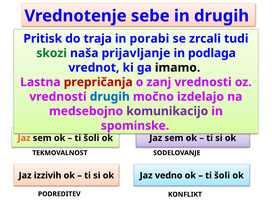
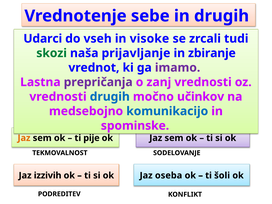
Pritisk: Pritisk -> Udarci
traja: traja -> vseh
porabi: porabi -> visoke
podlaga: podlaga -> zbiranje
imamo colour: black -> purple
prepričanja colour: red -> purple
izdelajo: izdelajo -> učinkov
komunikacijo colour: purple -> blue
šoli at (91, 138): šoli -> pije
vedno: vedno -> oseba
